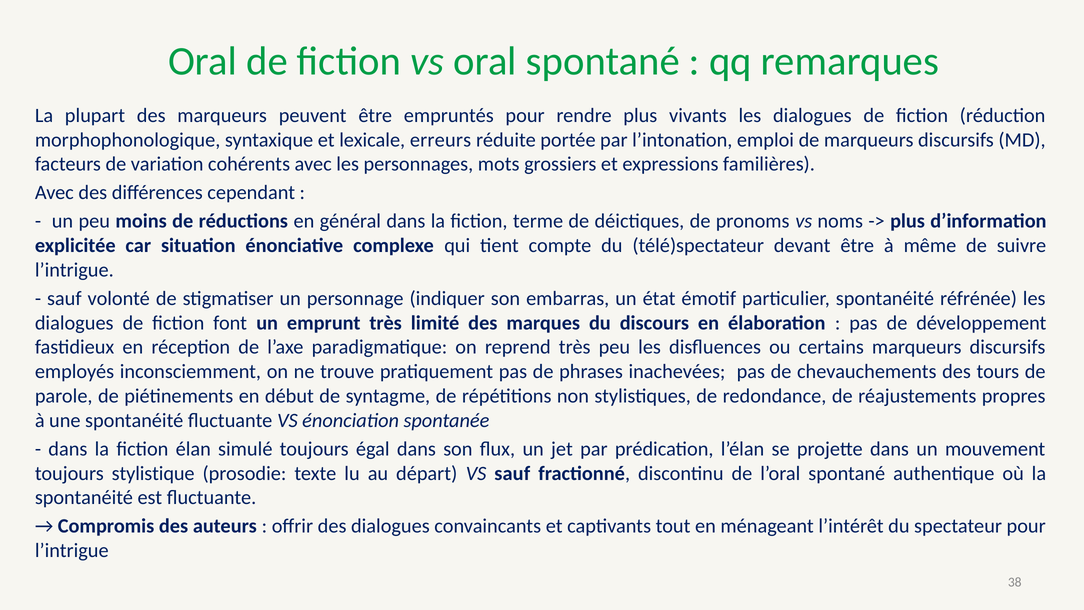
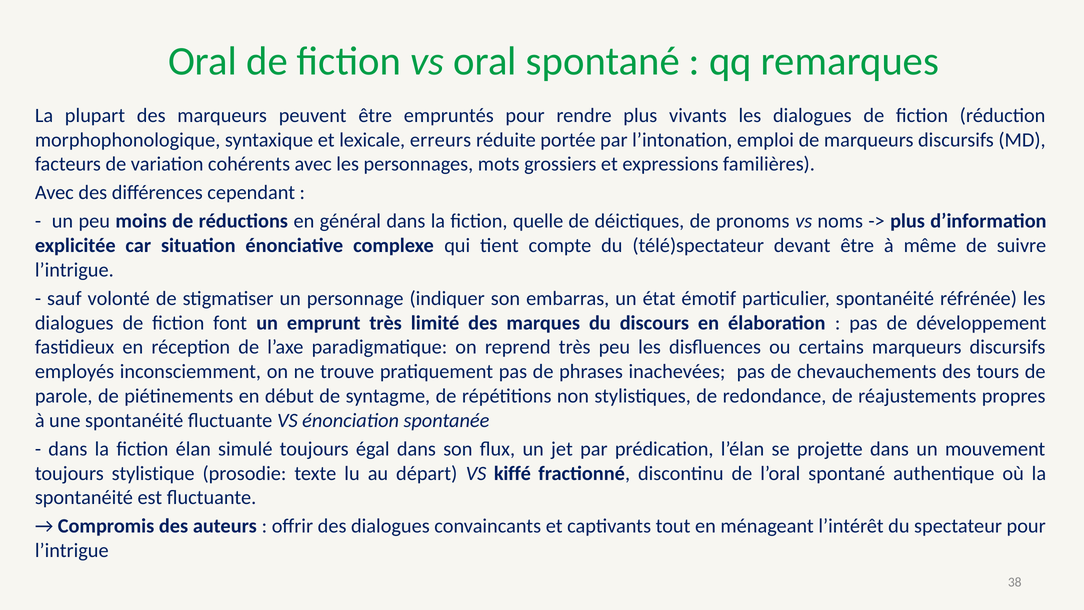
terme: terme -> quelle
VS sauf: sauf -> kiffé
